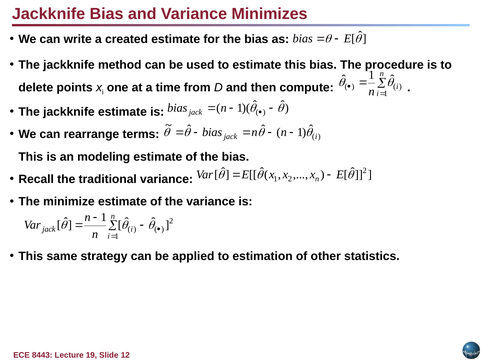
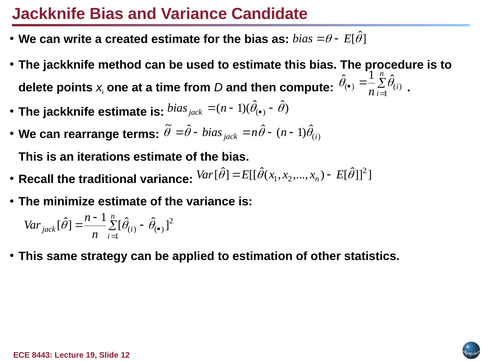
Minimizes: Minimizes -> Candidate
modeling: modeling -> iterations
